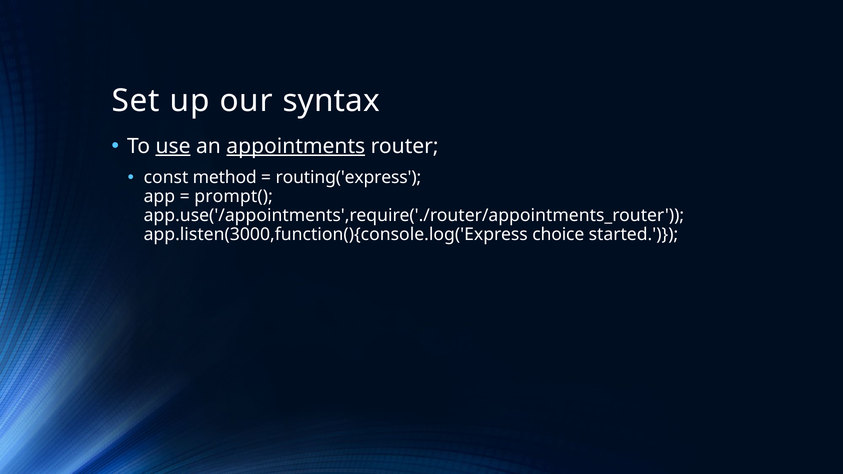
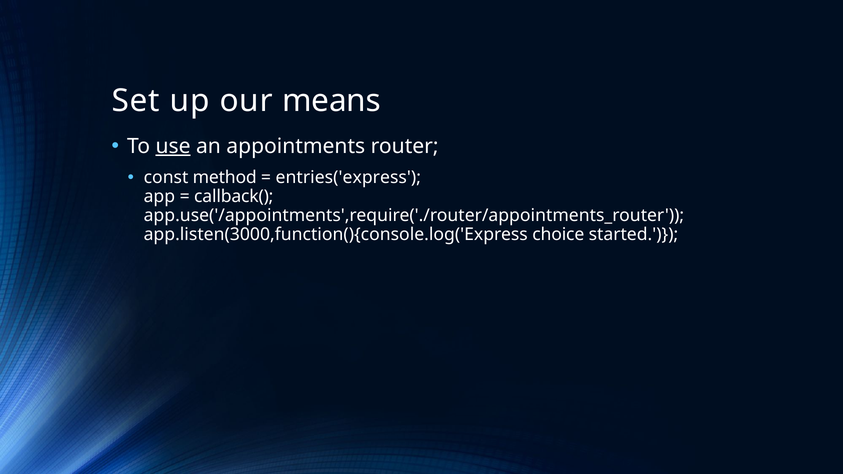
syntax: syntax -> means
appointments underline: present -> none
routing('express: routing('express -> entries('express
prompt(: prompt( -> callback(
